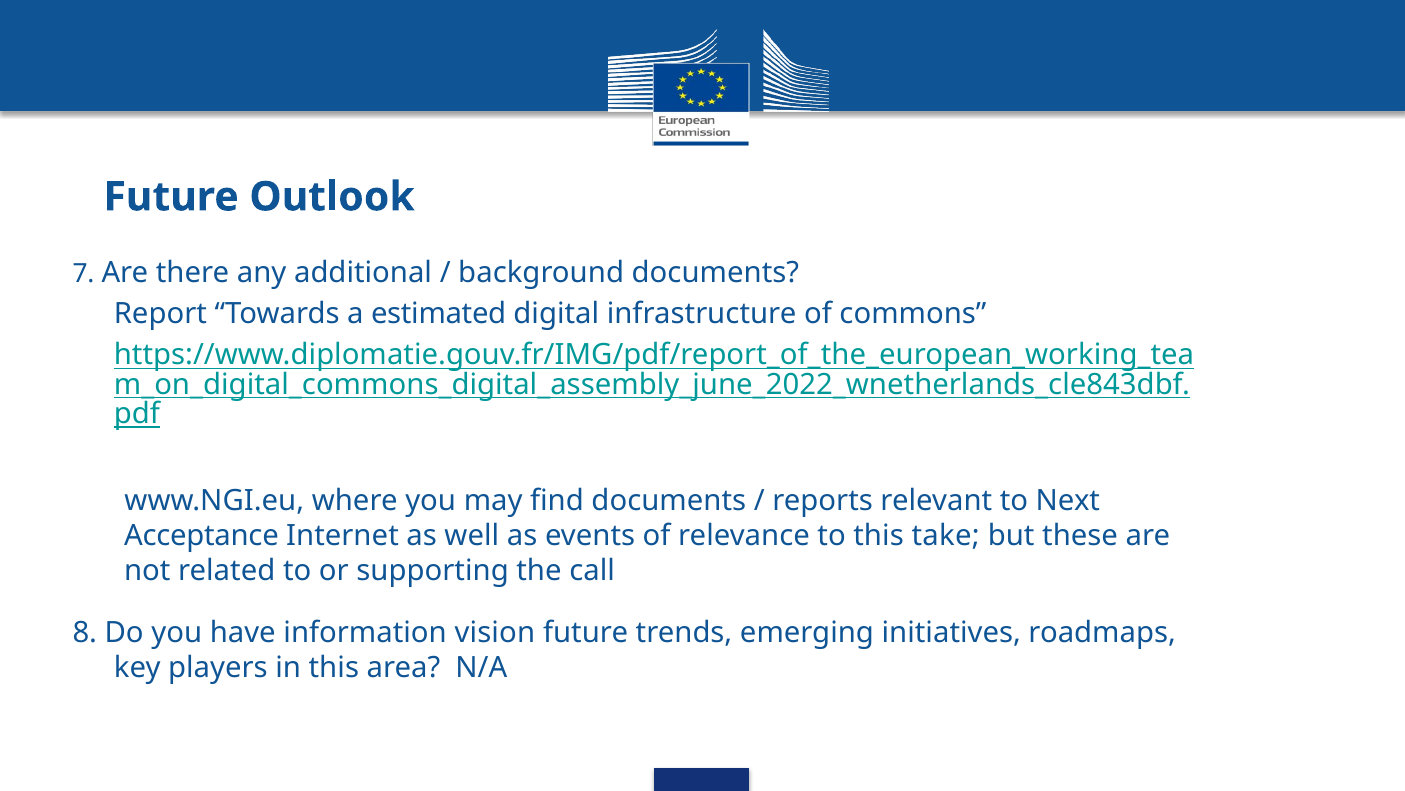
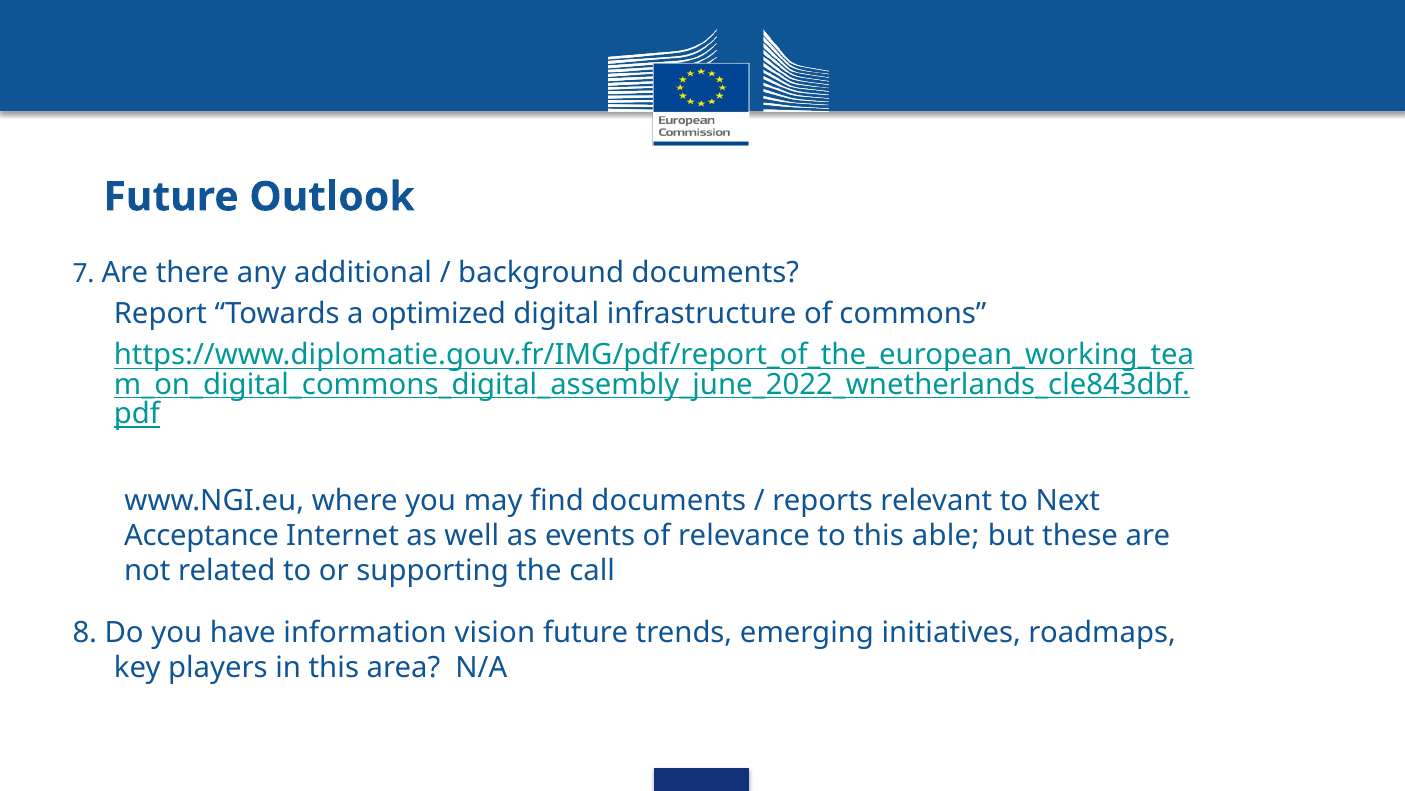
estimated: estimated -> optimized
take: take -> able
